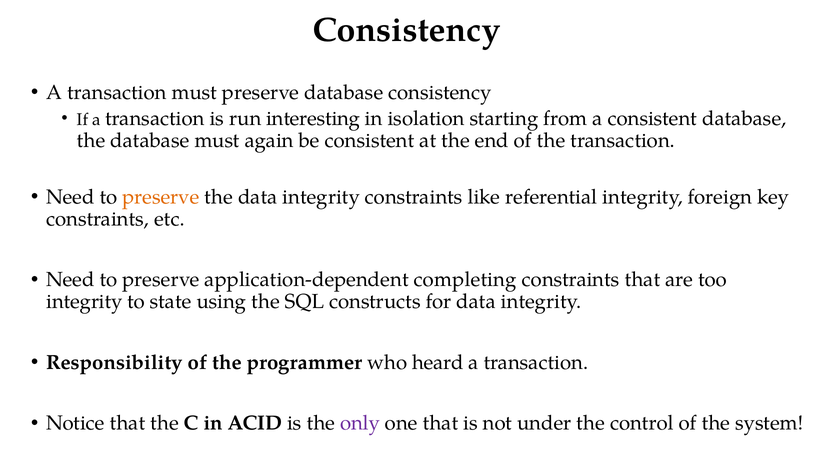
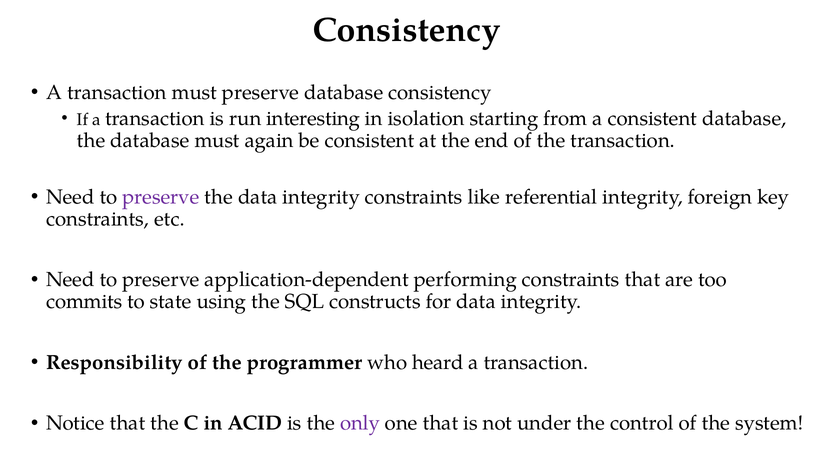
preserve at (161, 197) colour: orange -> purple
completing: completing -> performing
integrity at (84, 302): integrity -> commits
